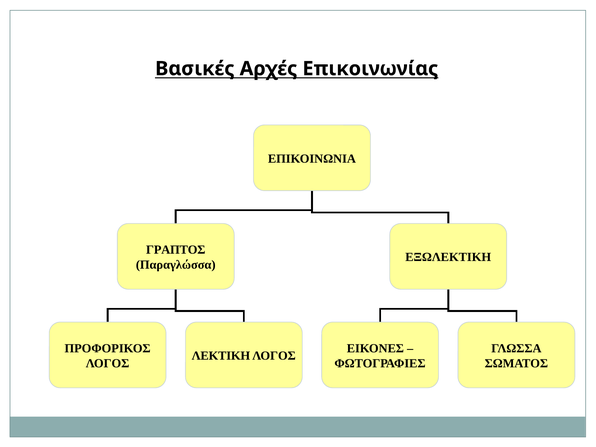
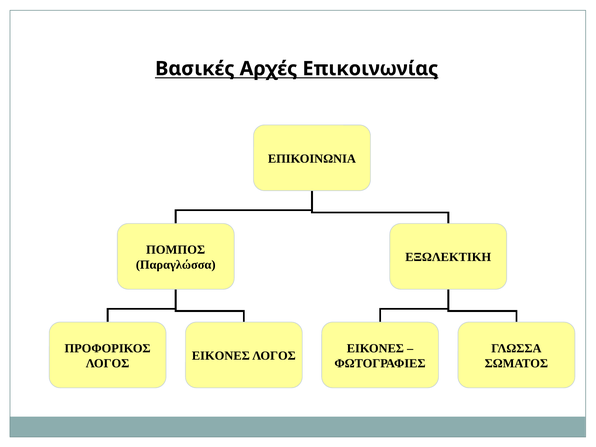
ΓΡΑΠΤΟΣ: ΓΡΑΠΤΟΣ -> ΠΟΜΠΟΣ
ΛΕΚΤΙΚΗ at (221, 356): ΛΕΚΤΙΚΗ -> ΕΙΚΟΝΕΣ
